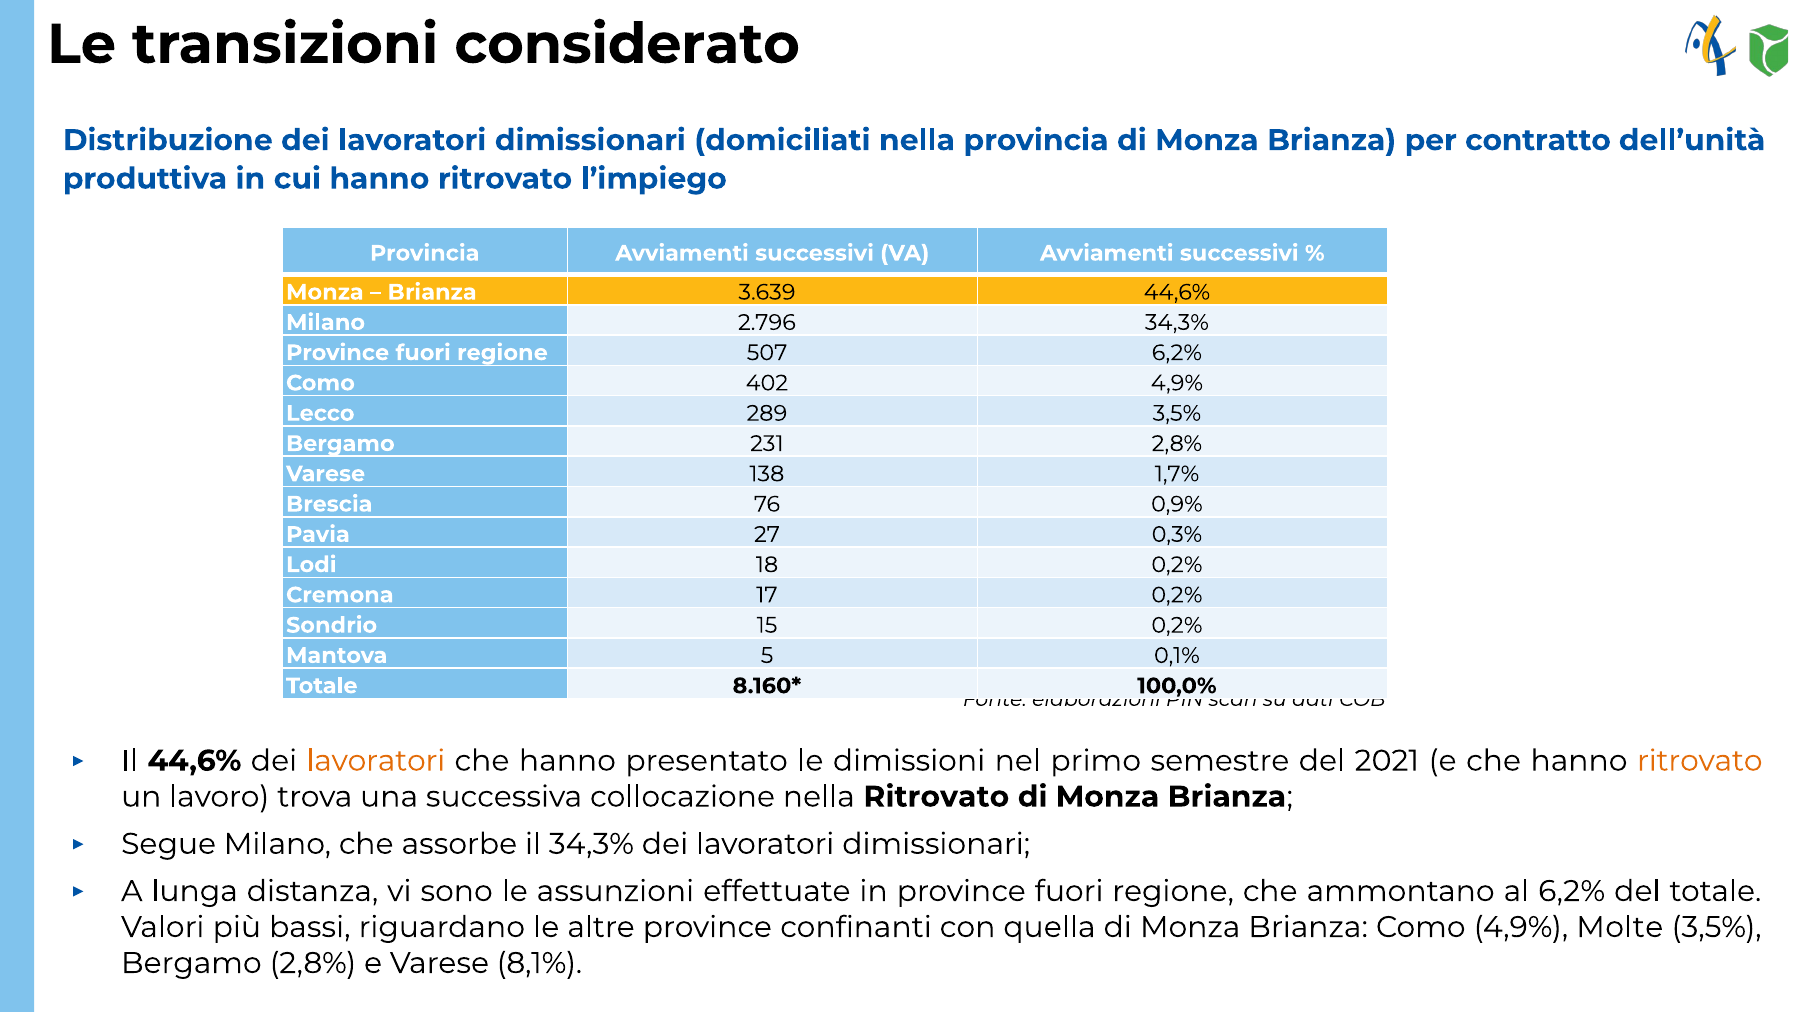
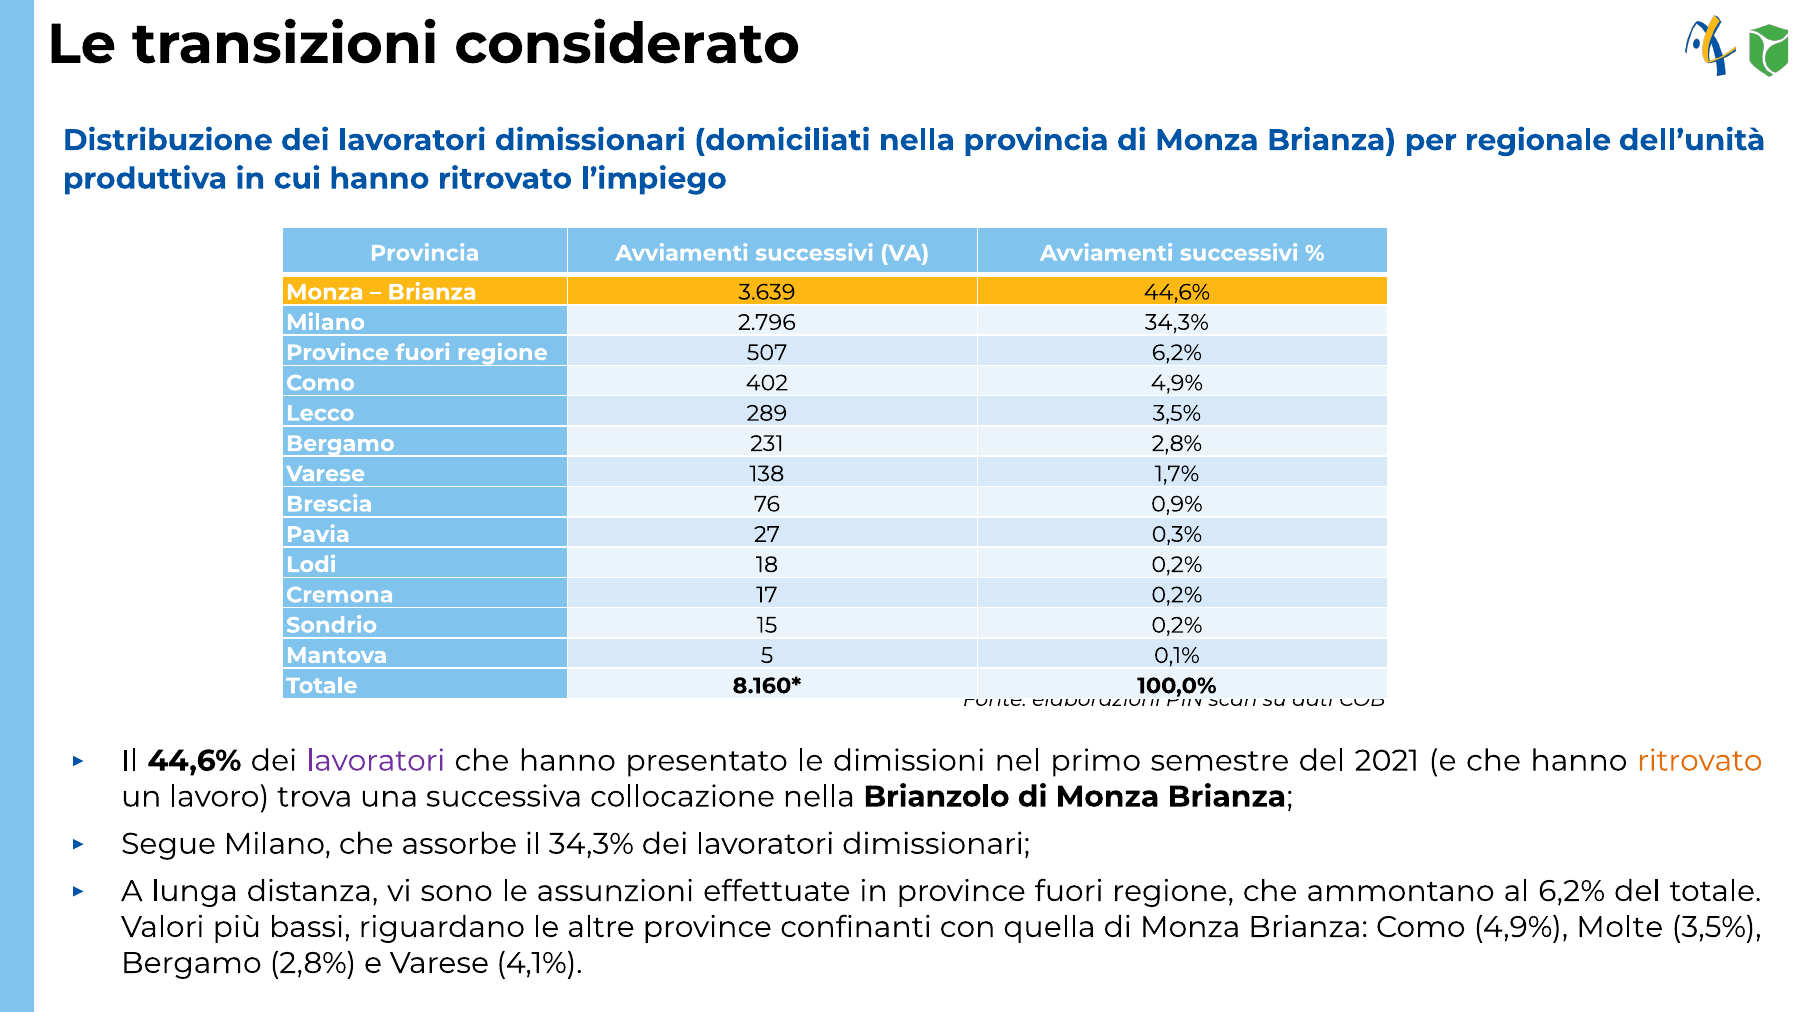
contratto: contratto -> regionale
lavoratori at (376, 761) colour: orange -> purple
nella Ritrovato: Ritrovato -> Brianzolo
8,1%: 8,1% -> 4,1%
